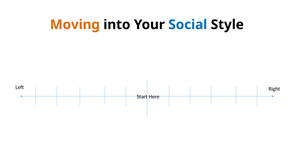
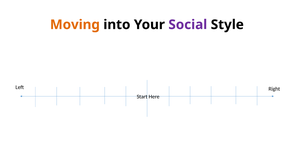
Social colour: blue -> purple
